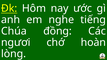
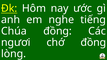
chớ hoàn: hoàn -> đồng
